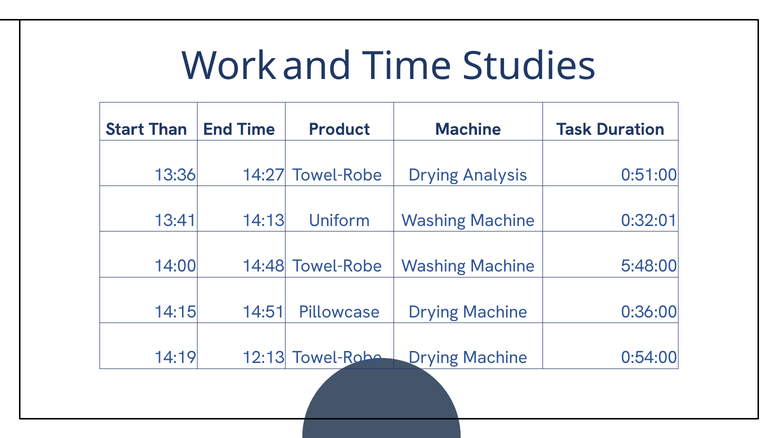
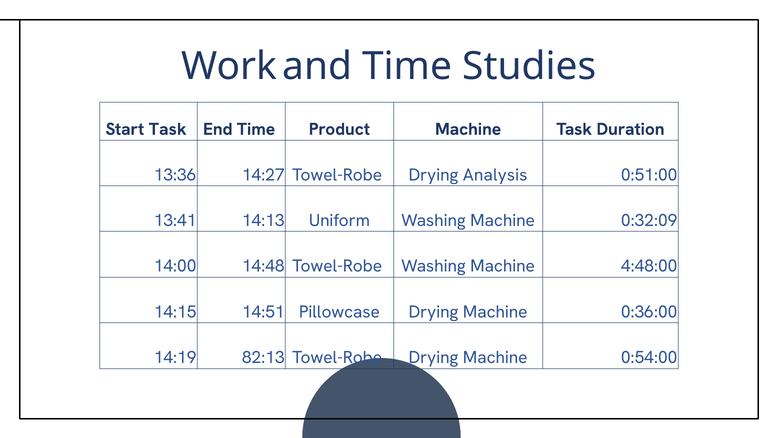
Start Than: Than -> Task
0:32:01: 0:32:01 -> 0:32:09
5:48:00: 5:48:00 -> 4:48:00
12:13: 12:13 -> 82:13
